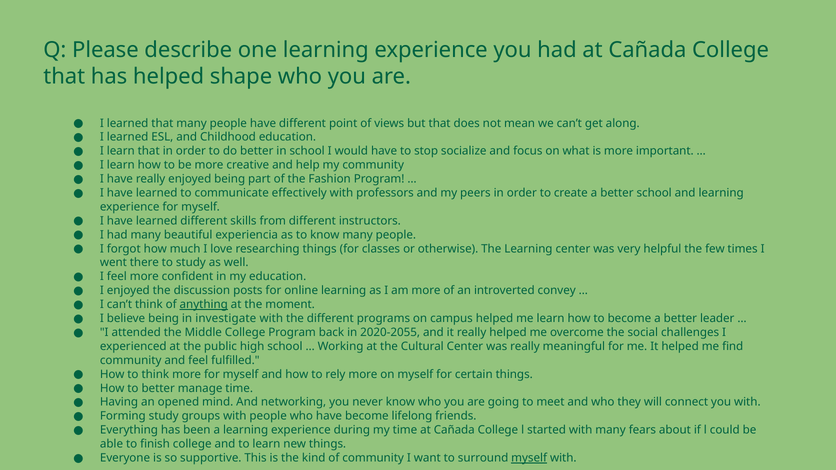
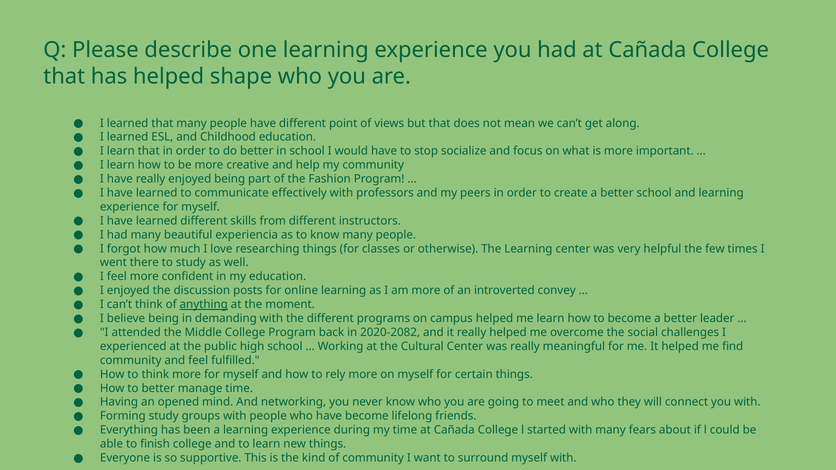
investigate: investigate -> demanding
2020-2055: 2020-2055 -> 2020-2082
myself at (529, 458) underline: present -> none
